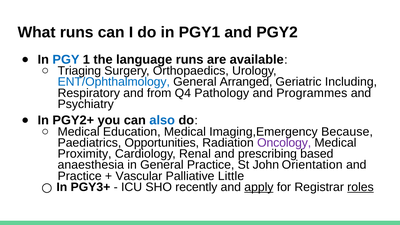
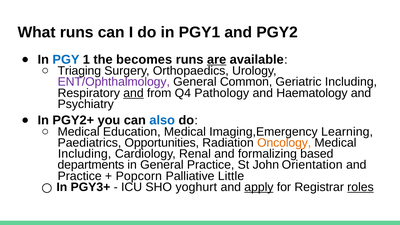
language: language -> becomes
are underline: none -> present
ENT/Ophthalmology colour: blue -> purple
Arranged: Arranged -> Common
and at (133, 93) underline: none -> present
Programmes: Programmes -> Haematology
Because: Because -> Learning
Oncology colour: purple -> orange
Proximity at (85, 154): Proximity -> Including
prescribing: prescribing -> formalizing
anaesthesia: anaesthesia -> departments
Vascular: Vascular -> Popcorn
recently: recently -> yoghurt
